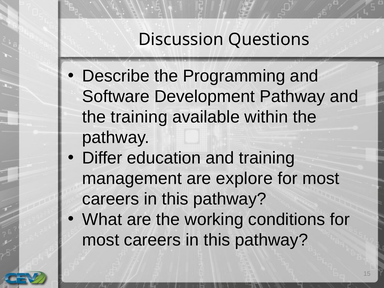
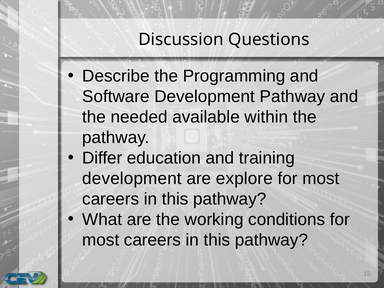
the training: training -> needed
management at (132, 179): management -> development
